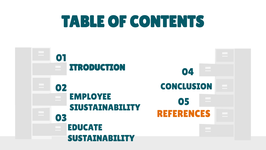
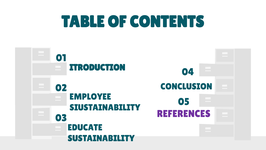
REFERENCES colour: orange -> purple
